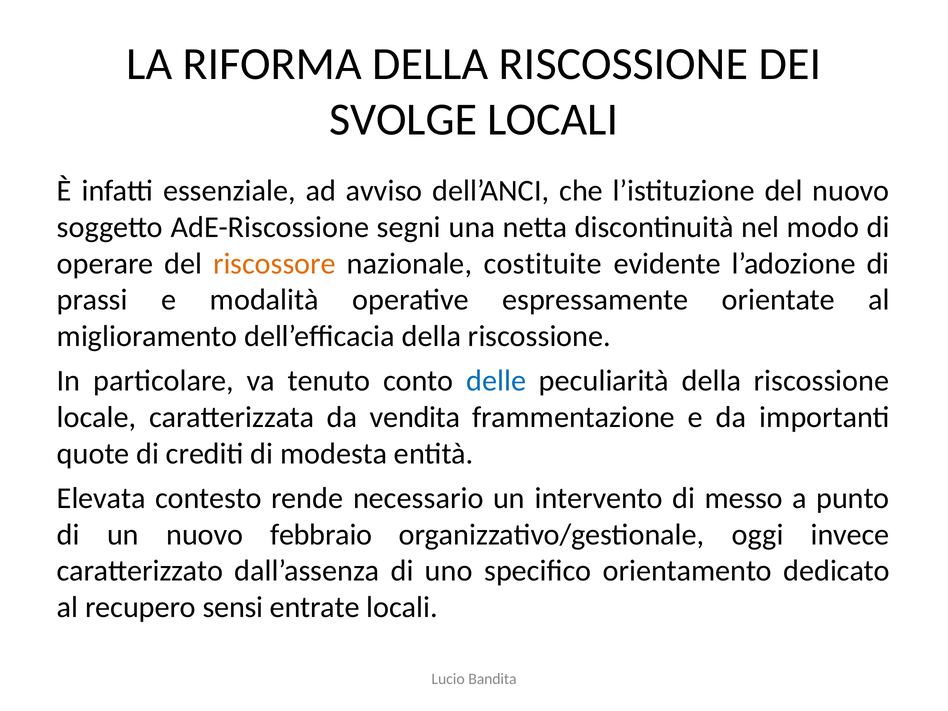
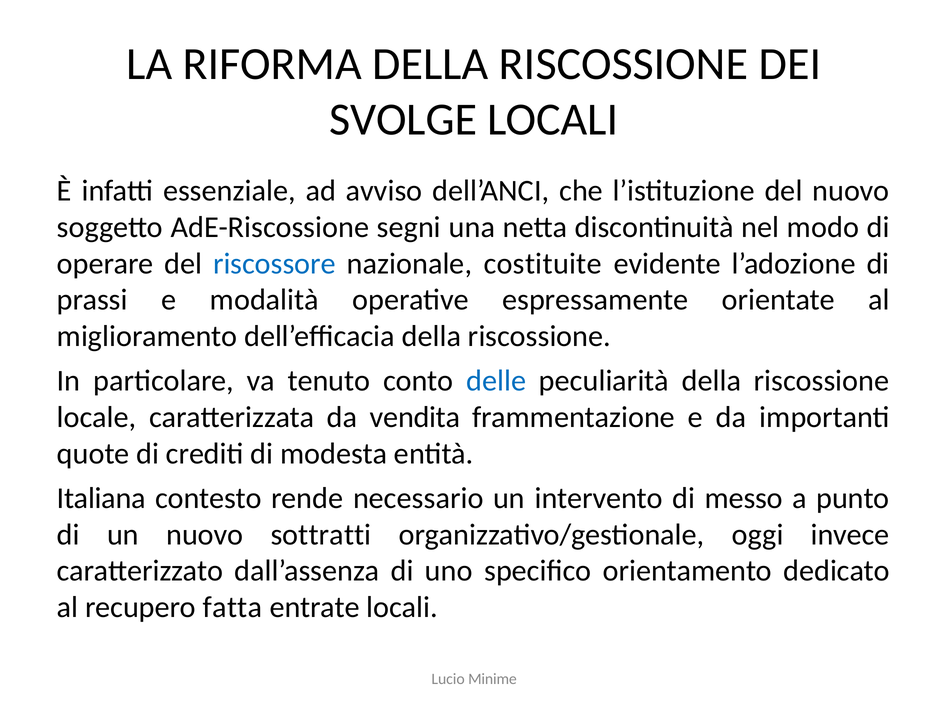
riscossore colour: orange -> blue
Elevata: Elevata -> Italiana
febbraio: febbraio -> sottratti
sensi: sensi -> fatta
Bandita: Bandita -> Minime
